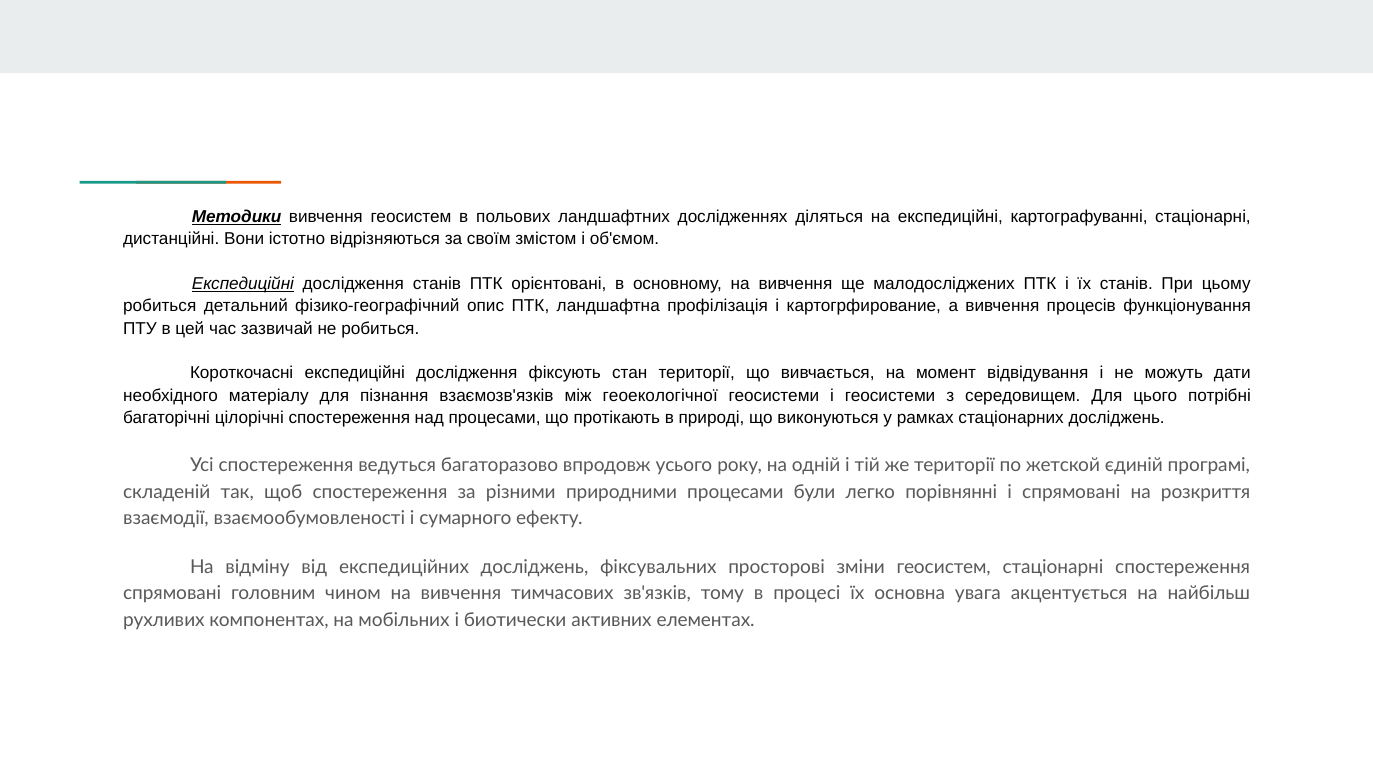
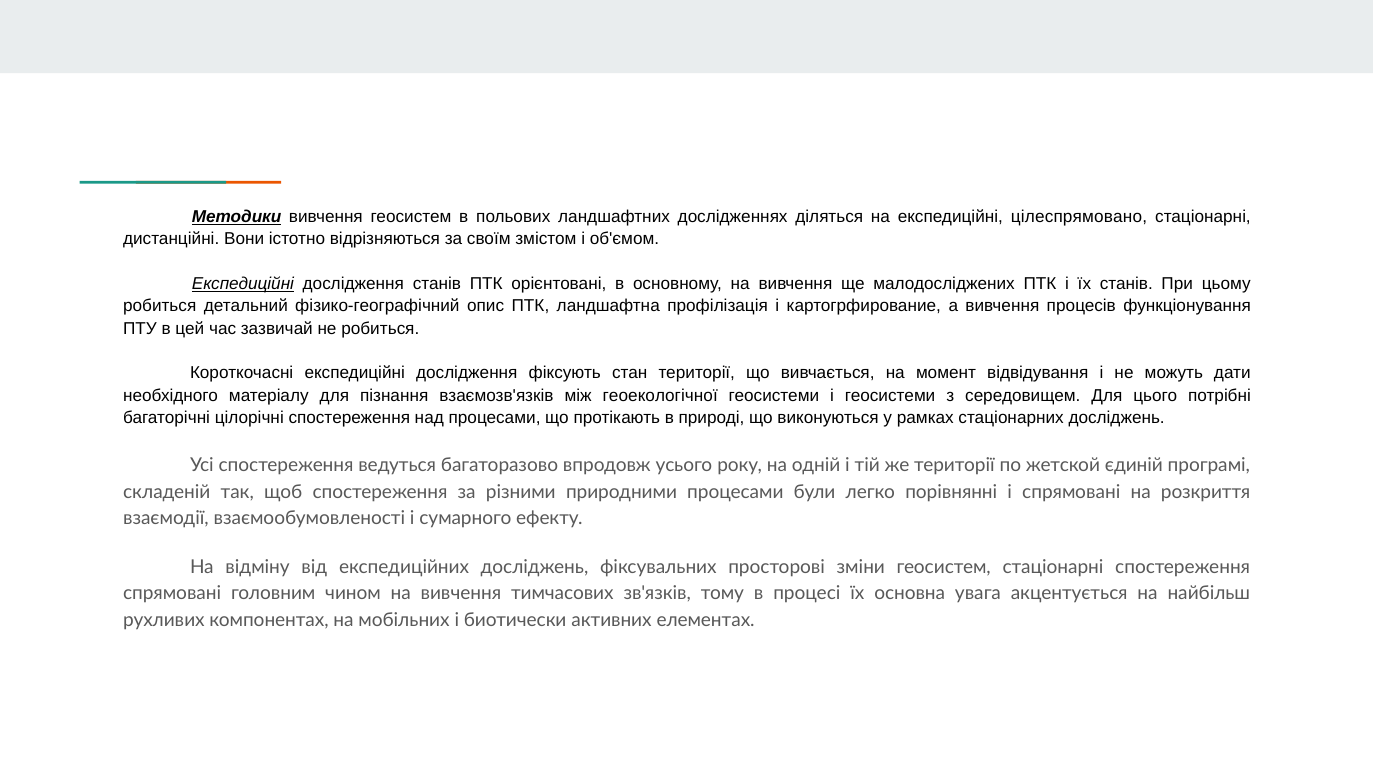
картографуванні: картографуванні -> цілеспрямовано
